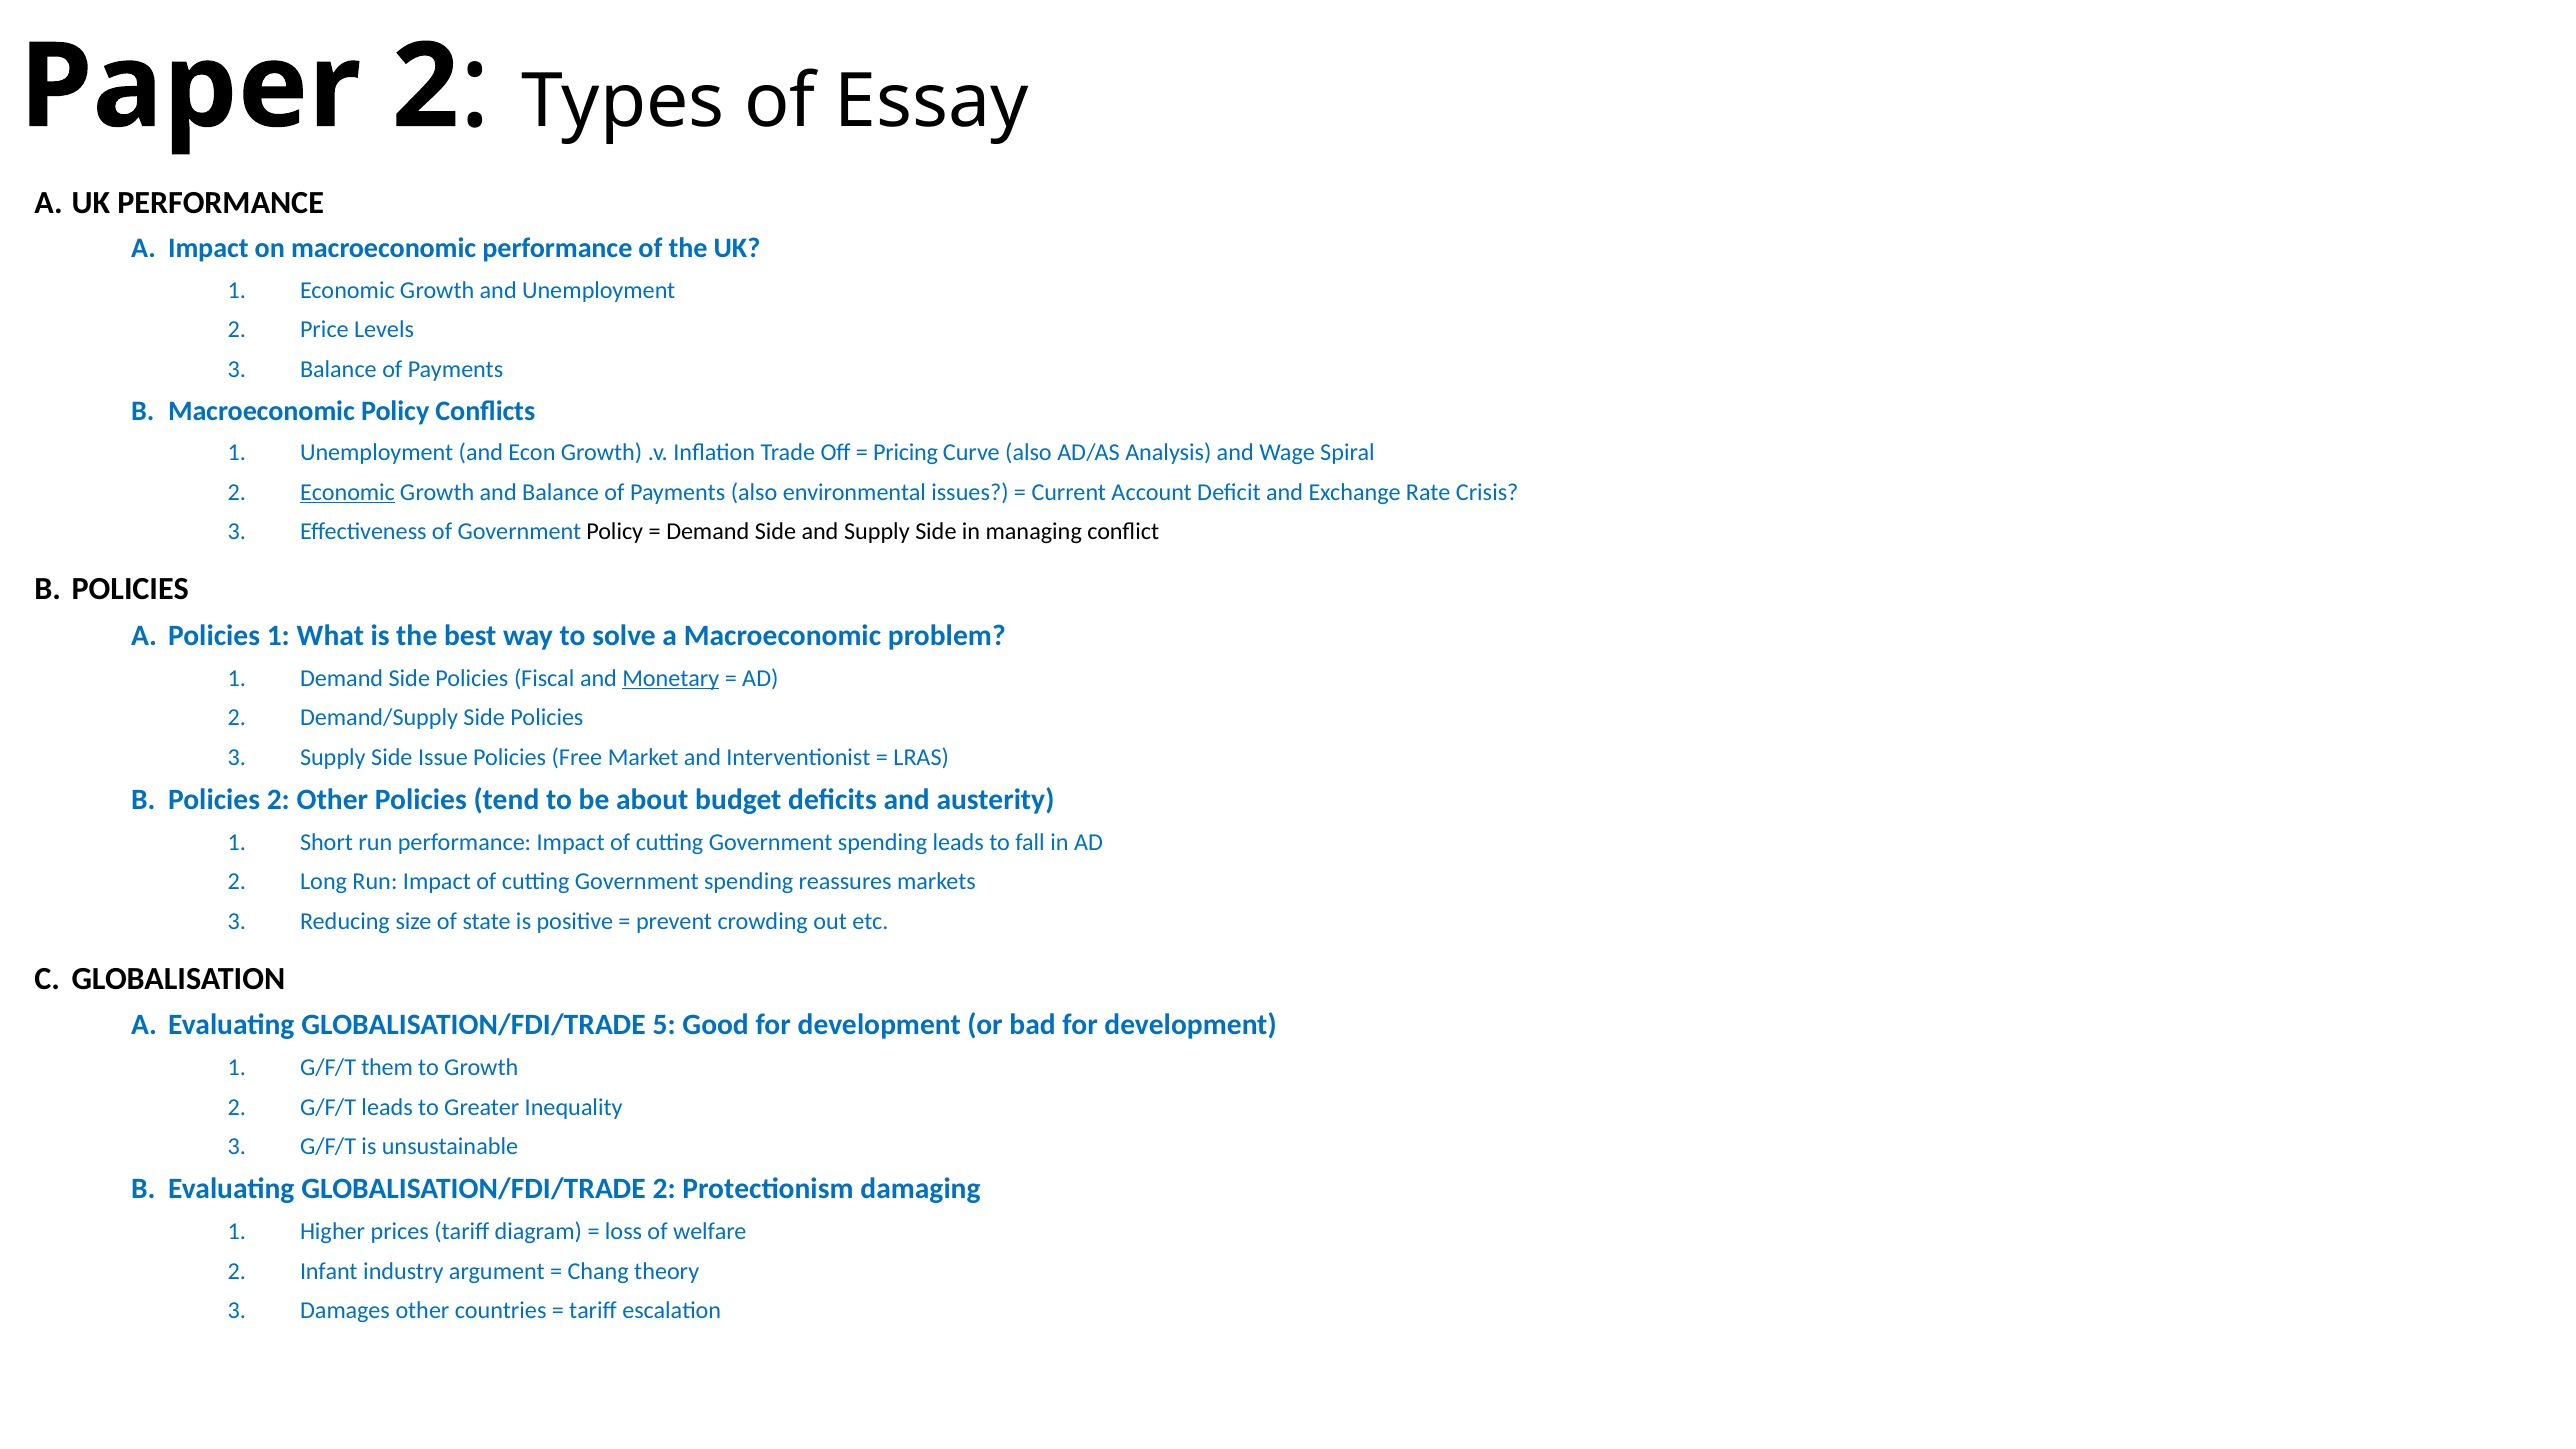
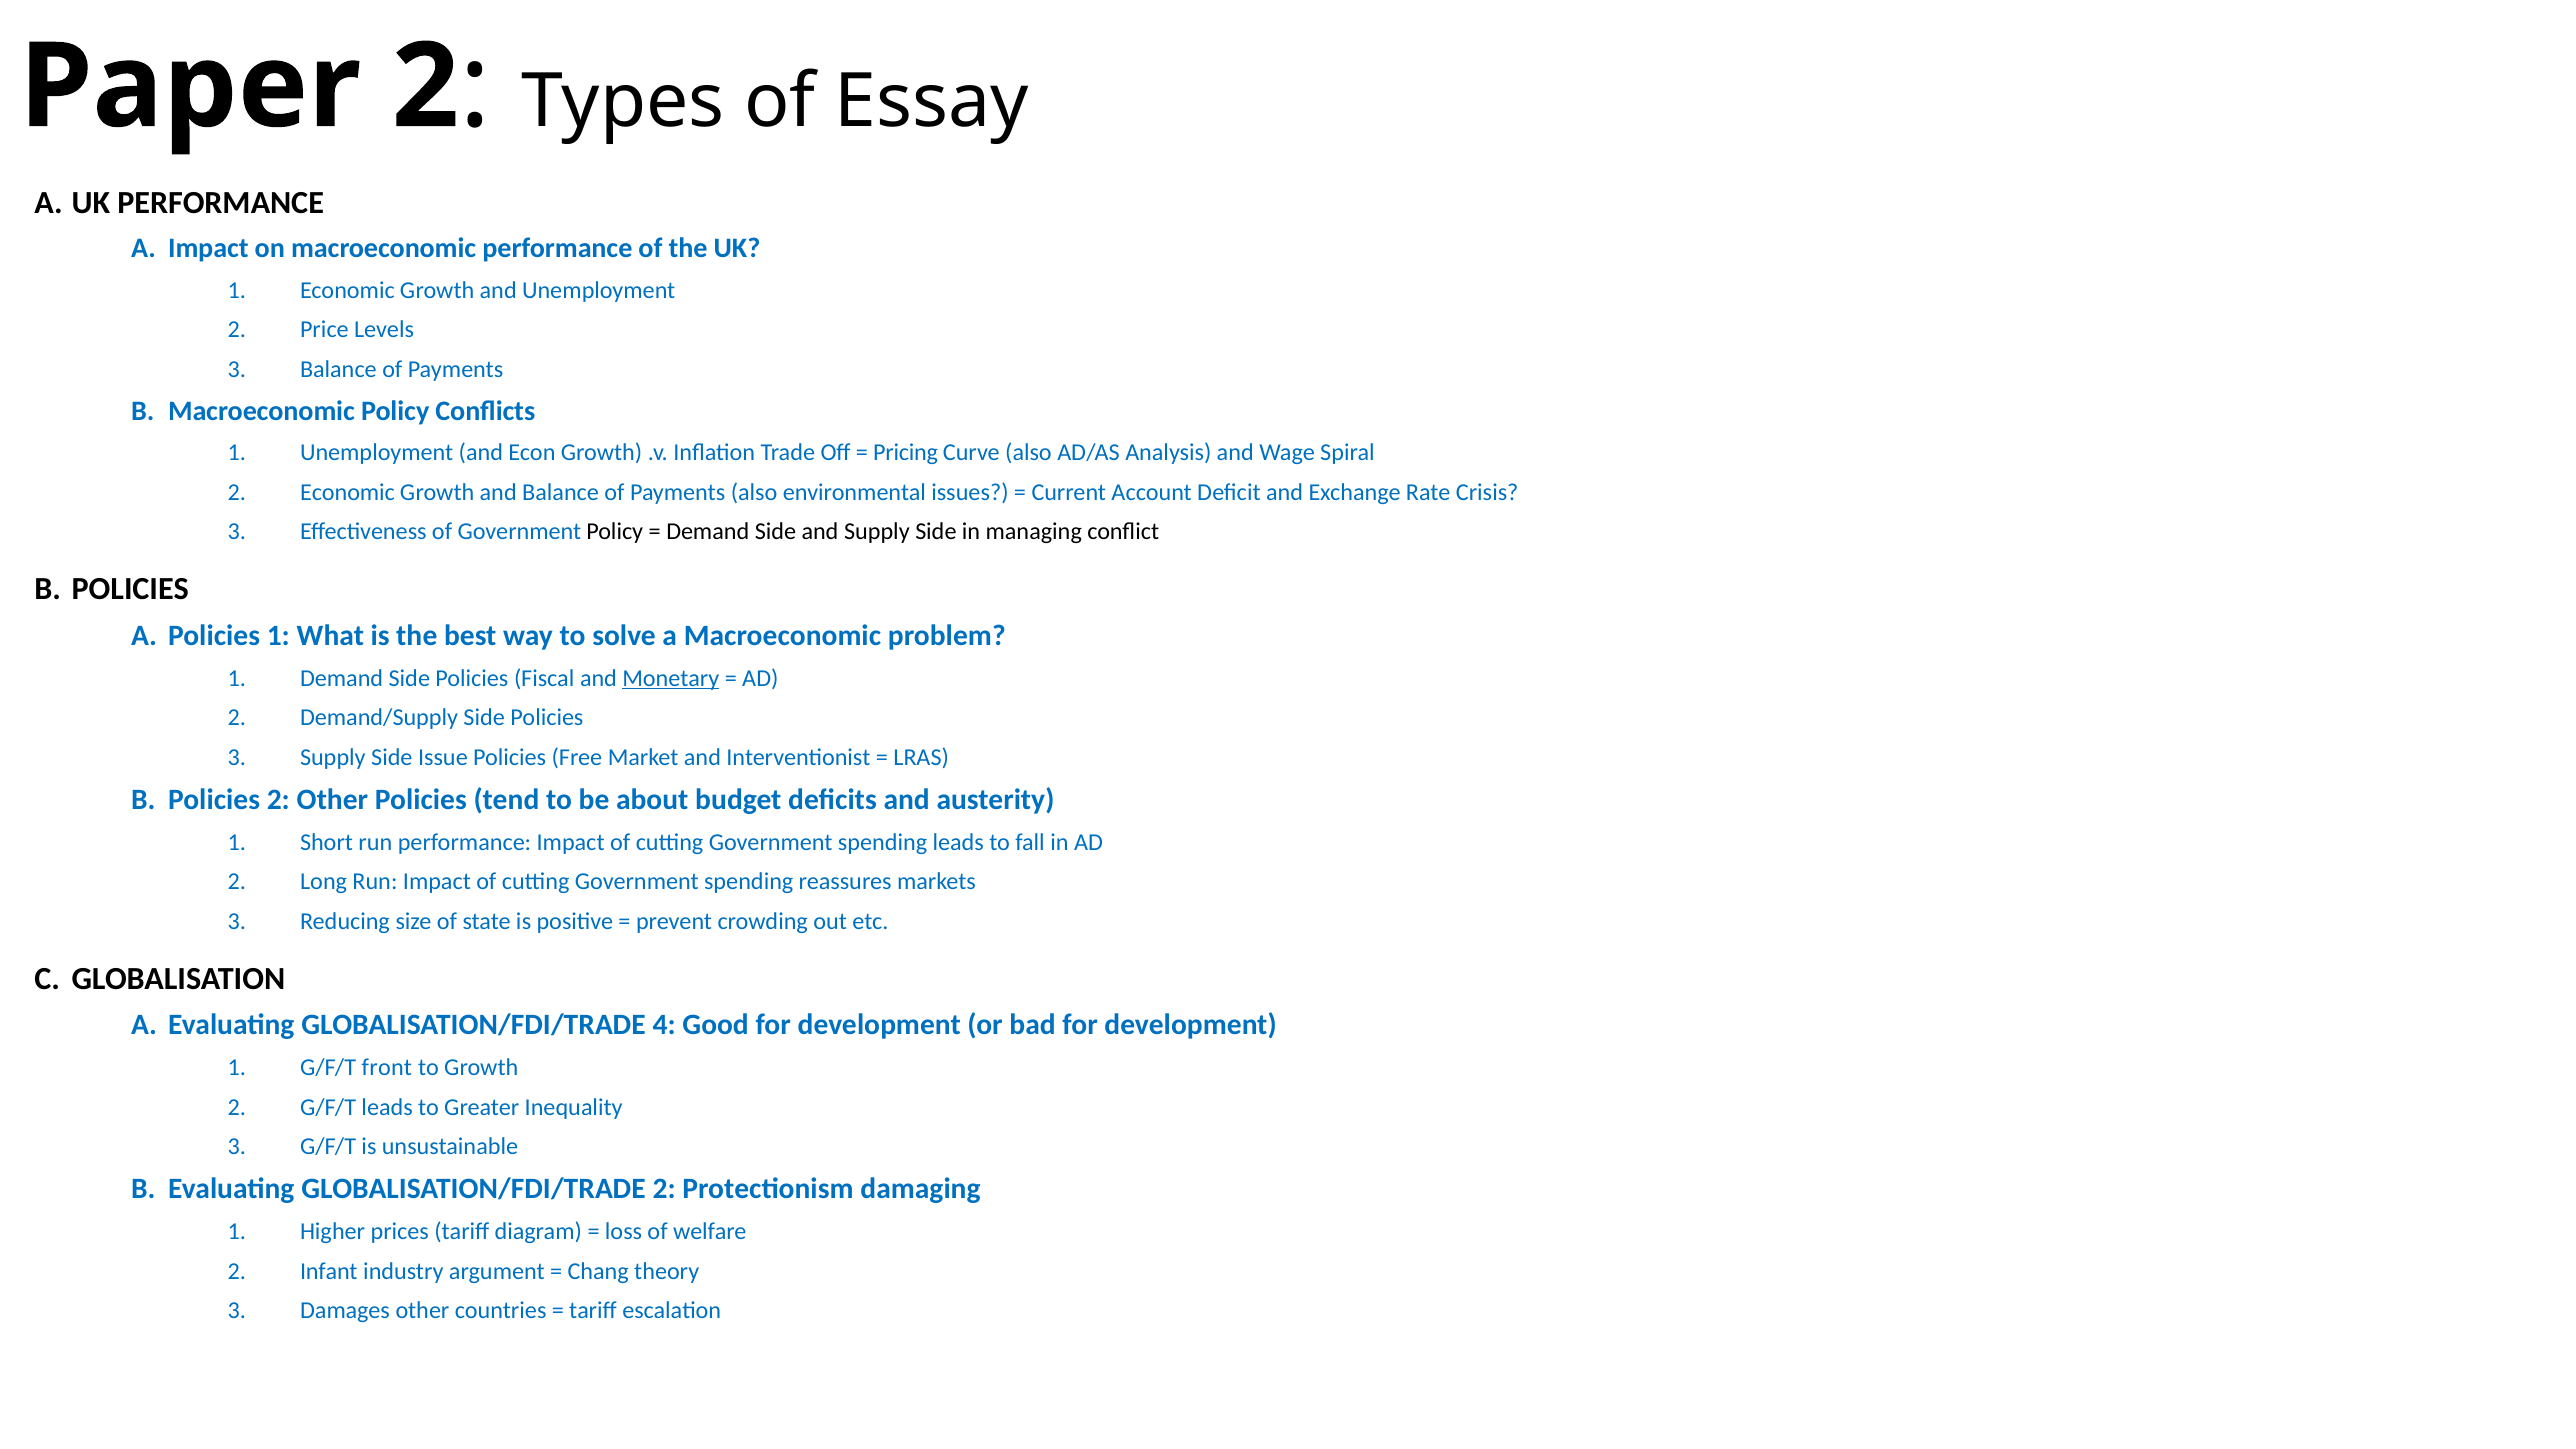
Economic at (347, 492) underline: present -> none
5: 5 -> 4
them: them -> front
